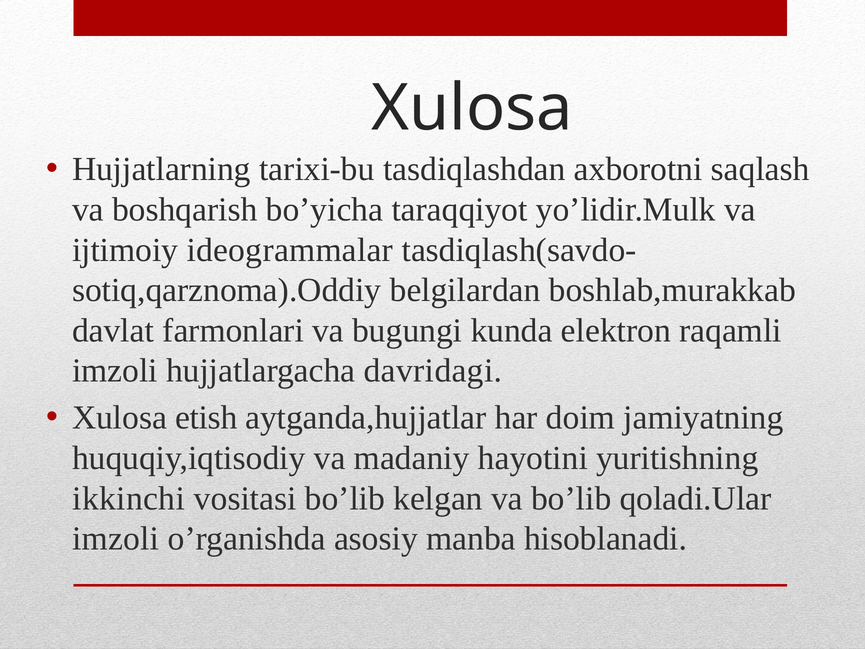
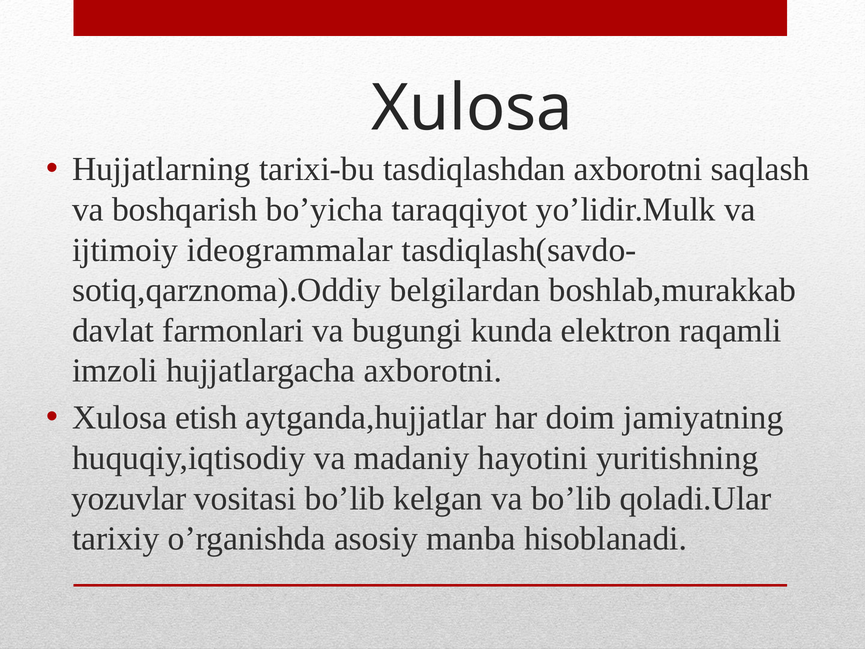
hujjatlargacha davridagi: davridagi -> axborotni
ikkinchi: ikkinchi -> yozuvlar
imzoli at (116, 539): imzoli -> tarixiy
